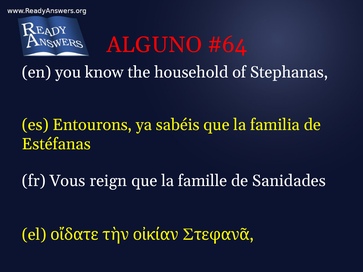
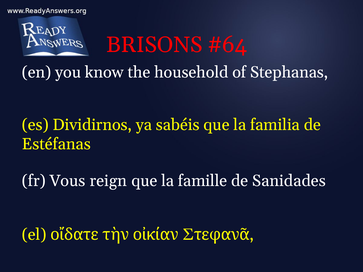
ALGUNO: ALGUNO -> BRISONS
Entourons: Entourons -> Dividirnos
